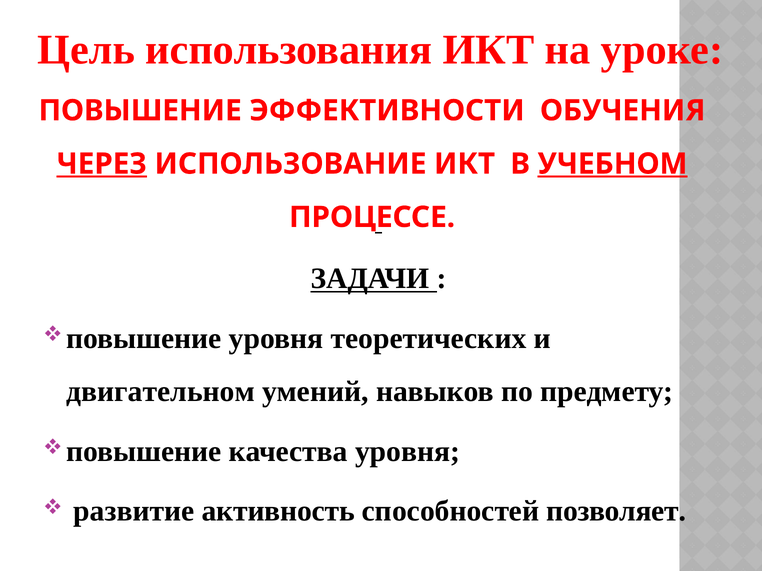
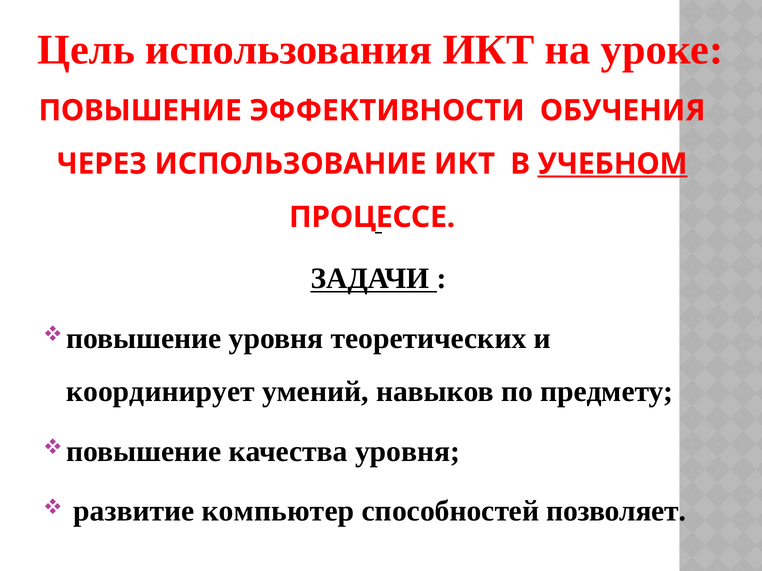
ЧЕРЕЗ underline: present -> none
двигательном: двигательном -> координирует
активность: активность -> компьютер
